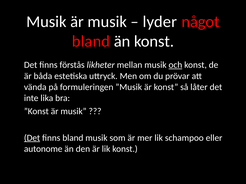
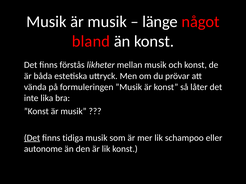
lyder: lyder -> länge
och underline: present -> none
finns bland: bland -> tidiga
